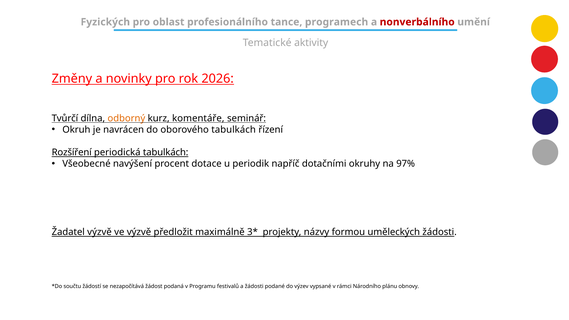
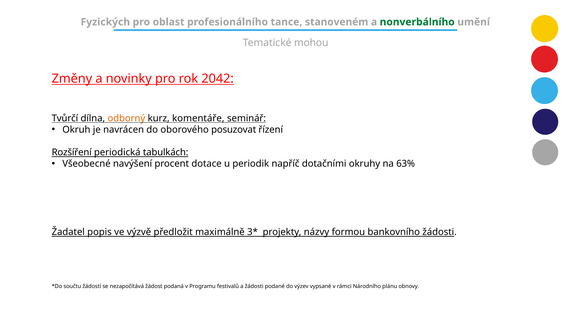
programech: programech -> stanoveném
nonverbálního colour: red -> green
aktivity: aktivity -> mohou
2026: 2026 -> 2042
oborového tabulkách: tabulkách -> posuzovat
97%: 97% -> 63%
Žadatel výzvě: výzvě -> popis
uměleckých: uměleckých -> bankovního
